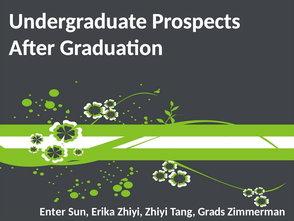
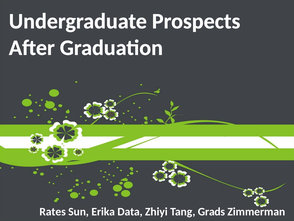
Enter: Enter -> Rates
Erika Zhiyi: Zhiyi -> Data
